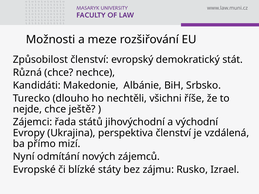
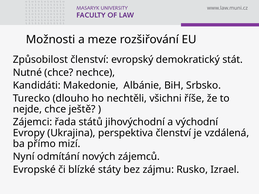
Různá: Různá -> Nutné
